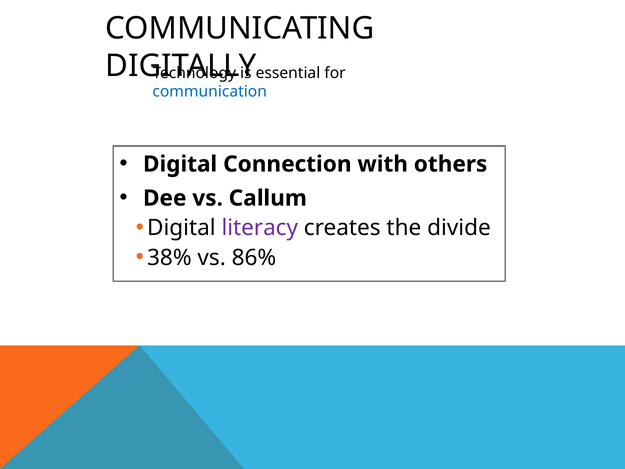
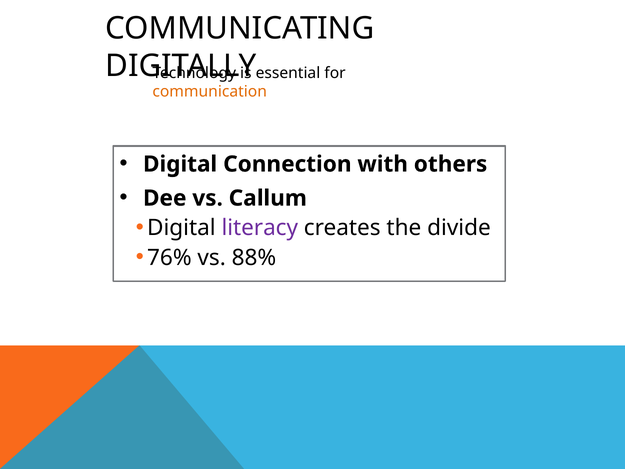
communication colour: blue -> orange
38%: 38% -> 76%
86%: 86% -> 88%
